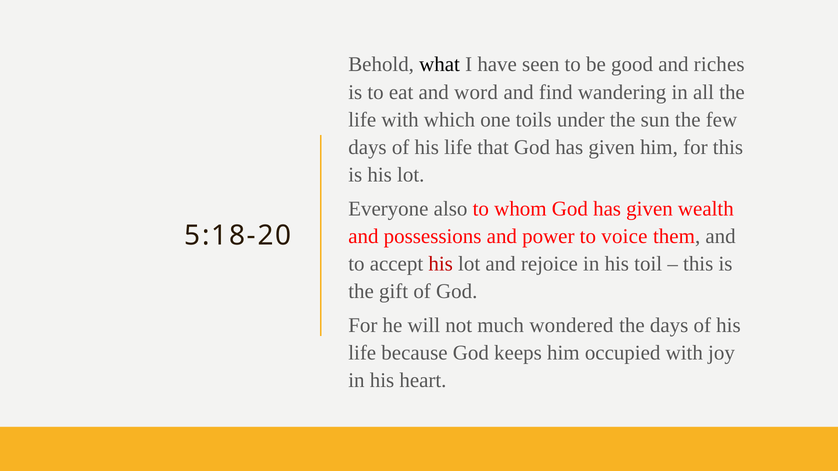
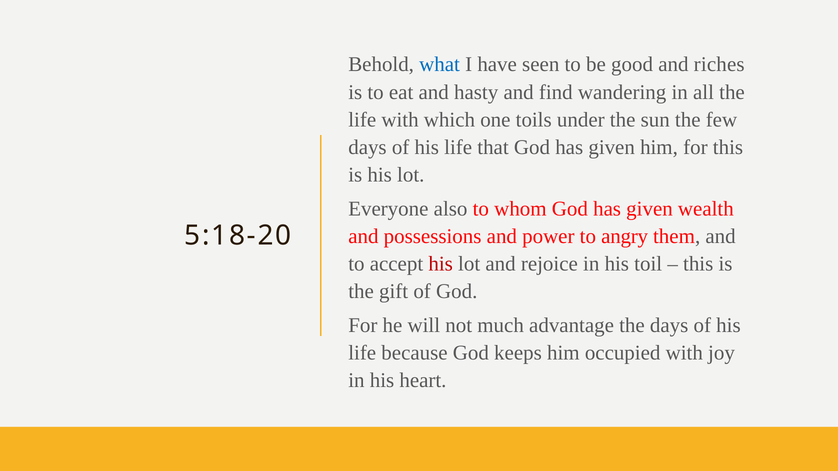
what colour: black -> blue
word: word -> hasty
voice: voice -> angry
wondered: wondered -> advantage
